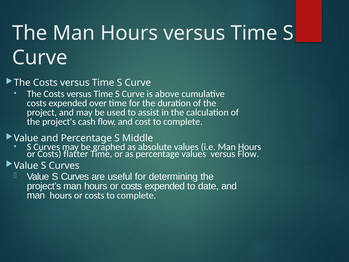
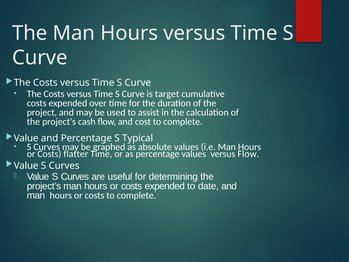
above: above -> target
Middle: Middle -> Typical
